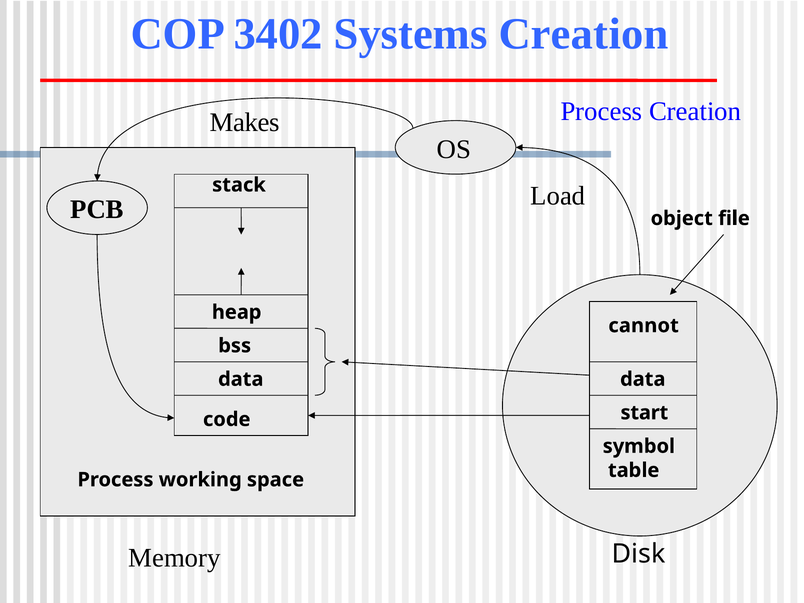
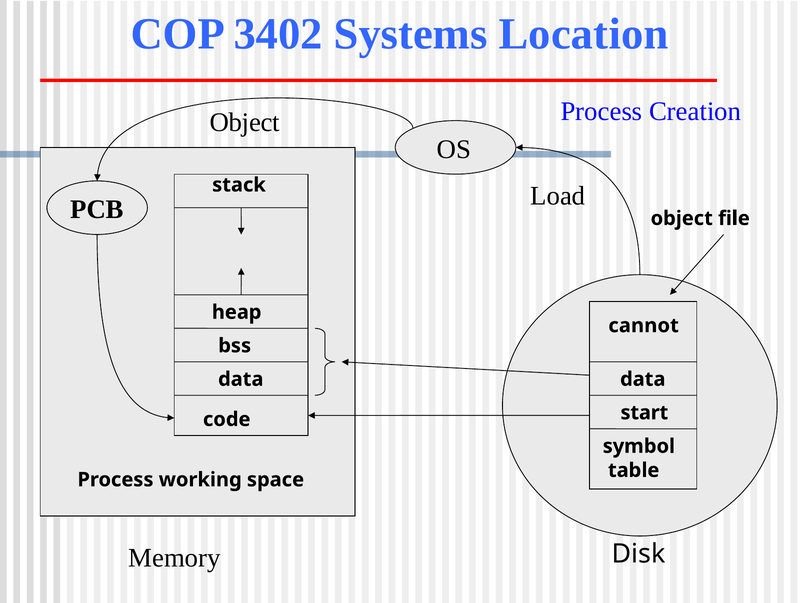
Systems Creation: Creation -> Location
Makes at (245, 122): Makes -> Object
